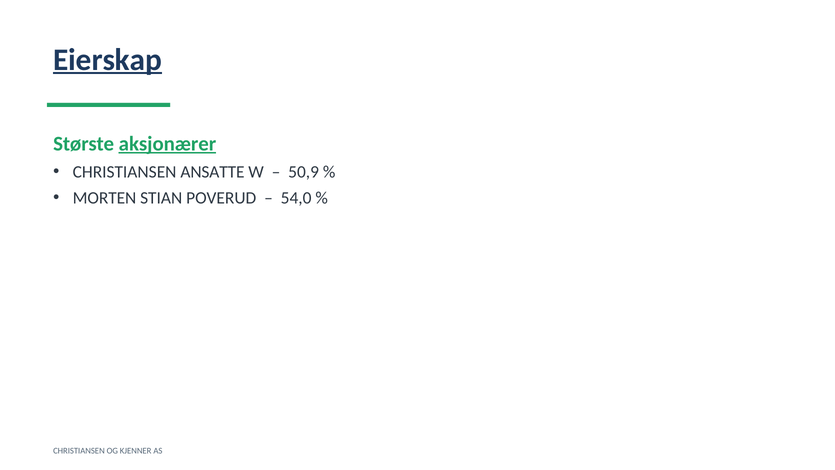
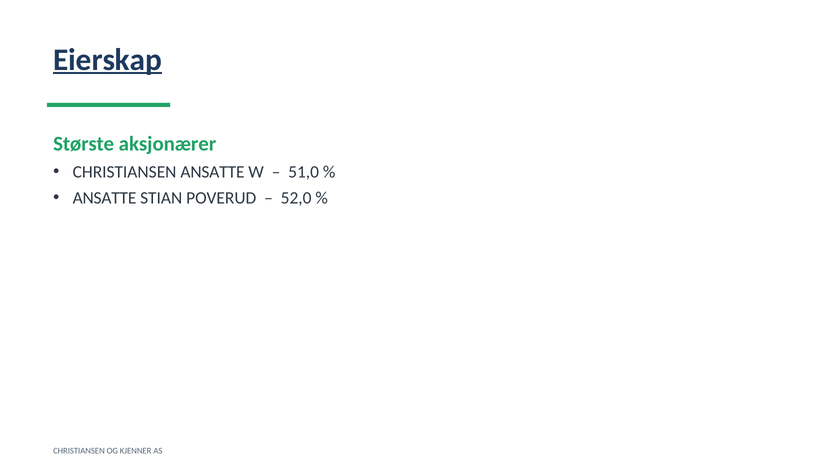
aksjonærer underline: present -> none
50,9: 50,9 -> 51,0
MORTEN at (105, 198): MORTEN -> ANSATTE
54,0: 54,0 -> 52,0
